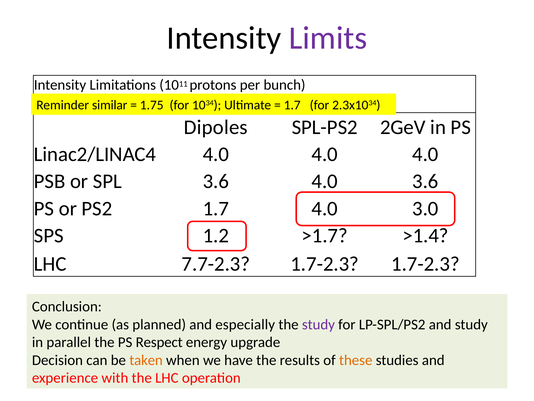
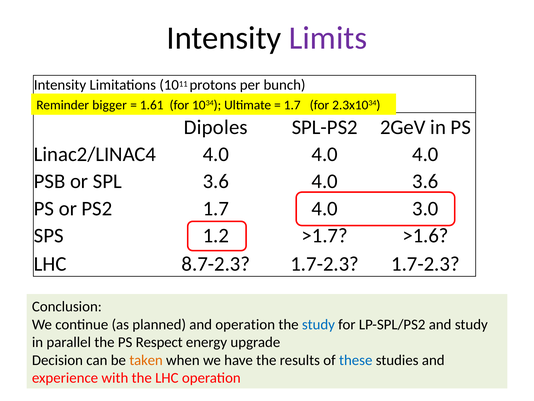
similar: similar -> bigger
1.75: 1.75 -> 1.61
>1.4: >1.4 -> >1.6
7.7-2.3: 7.7-2.3 -> 8.7-2.3
and especially: especially -> operation
study at (318, 324) colour: purple -> blue
these colour: orange -> blue
